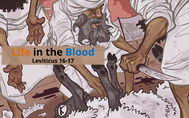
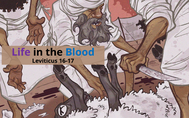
Life colour: orange -> purple
